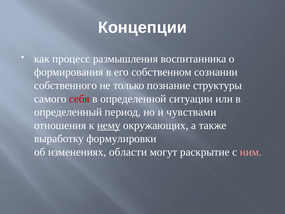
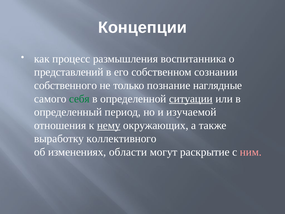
формирования: формирования -> представлений
структуры: структуры -> наглядные
себя colour: red -> green
ситуации underline: none -> present
чувствами: чувствами -> изучаемой
формулировки: формулировки -> коллективного
